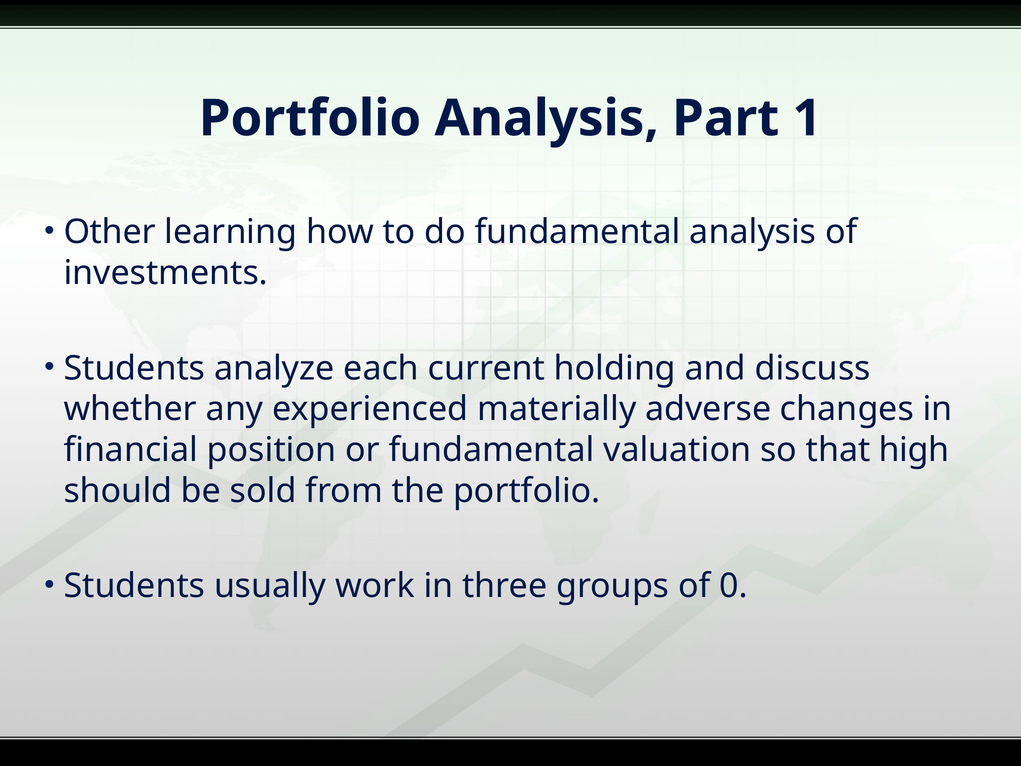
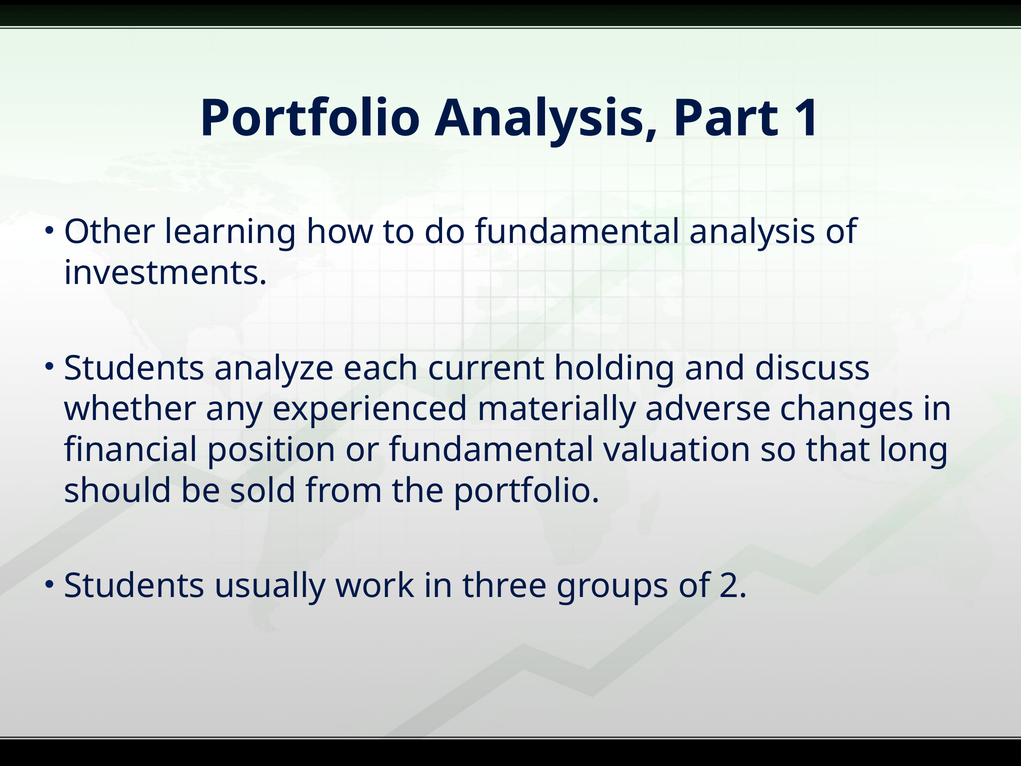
high: high -> long
0: 0 -> 2
